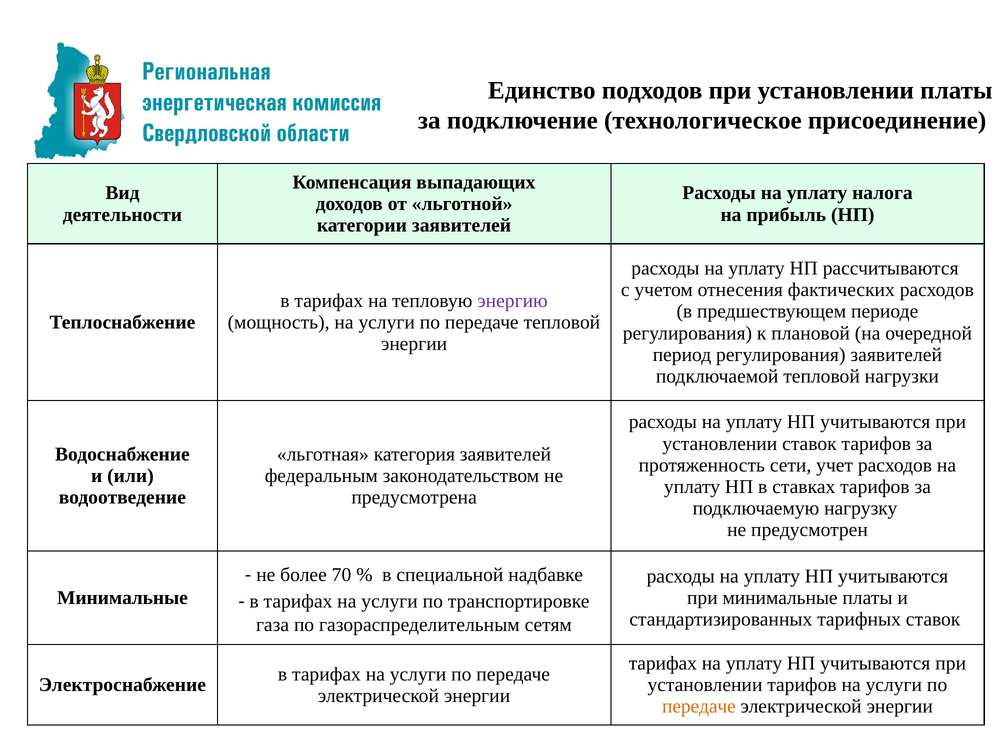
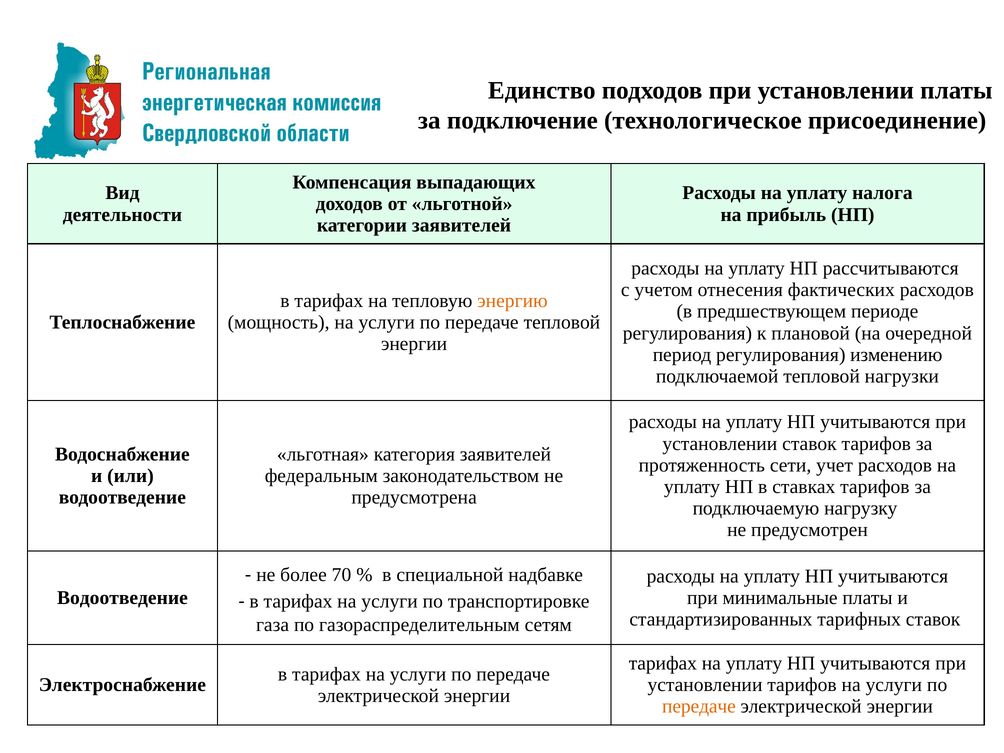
энергию colour: purple -> orange
регулирования заявителей: заявителей -> изменению
Минимальные at (122, 598): Минимальные -> Водоотведение
